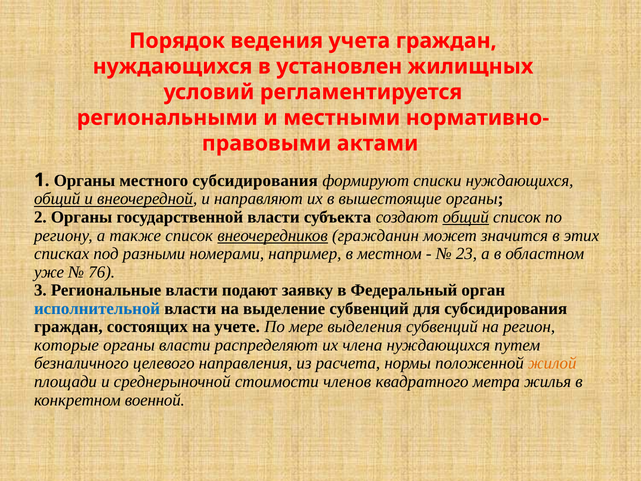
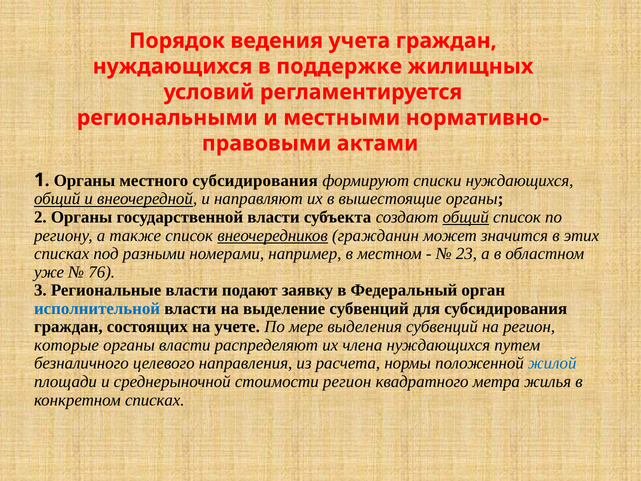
установлен: установлен -> поддержке
жилой colour: orange -> blue
стоимости членов: членов -> регион
конкретном военной: военной -> списках
